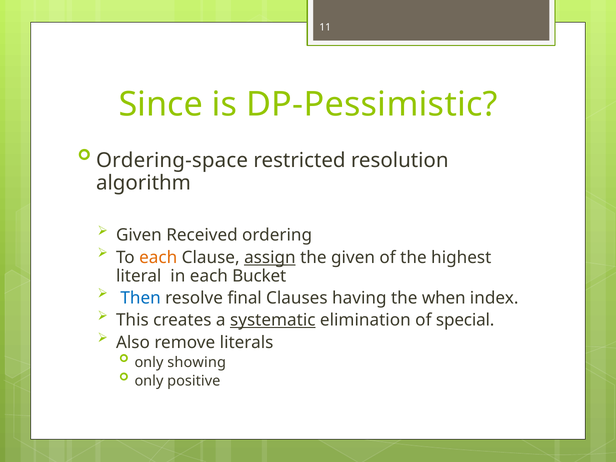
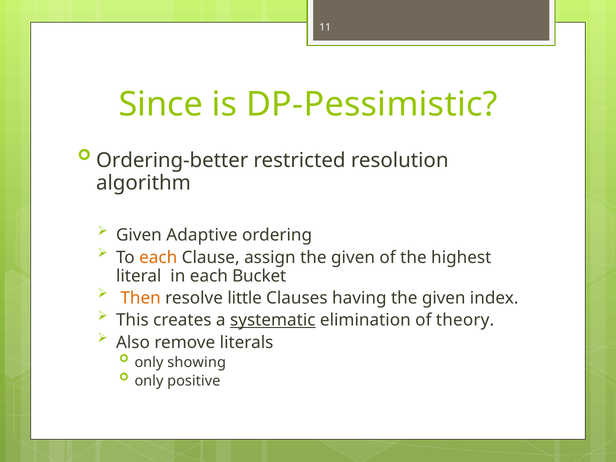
Ordering-space: Ordering-space -> Ordering-better
Received: Received -> Adaptive
assign underline: present -> none
Then colour: blue -> orange
final: final -> little
having the when: when -> given
special: special -> theory
